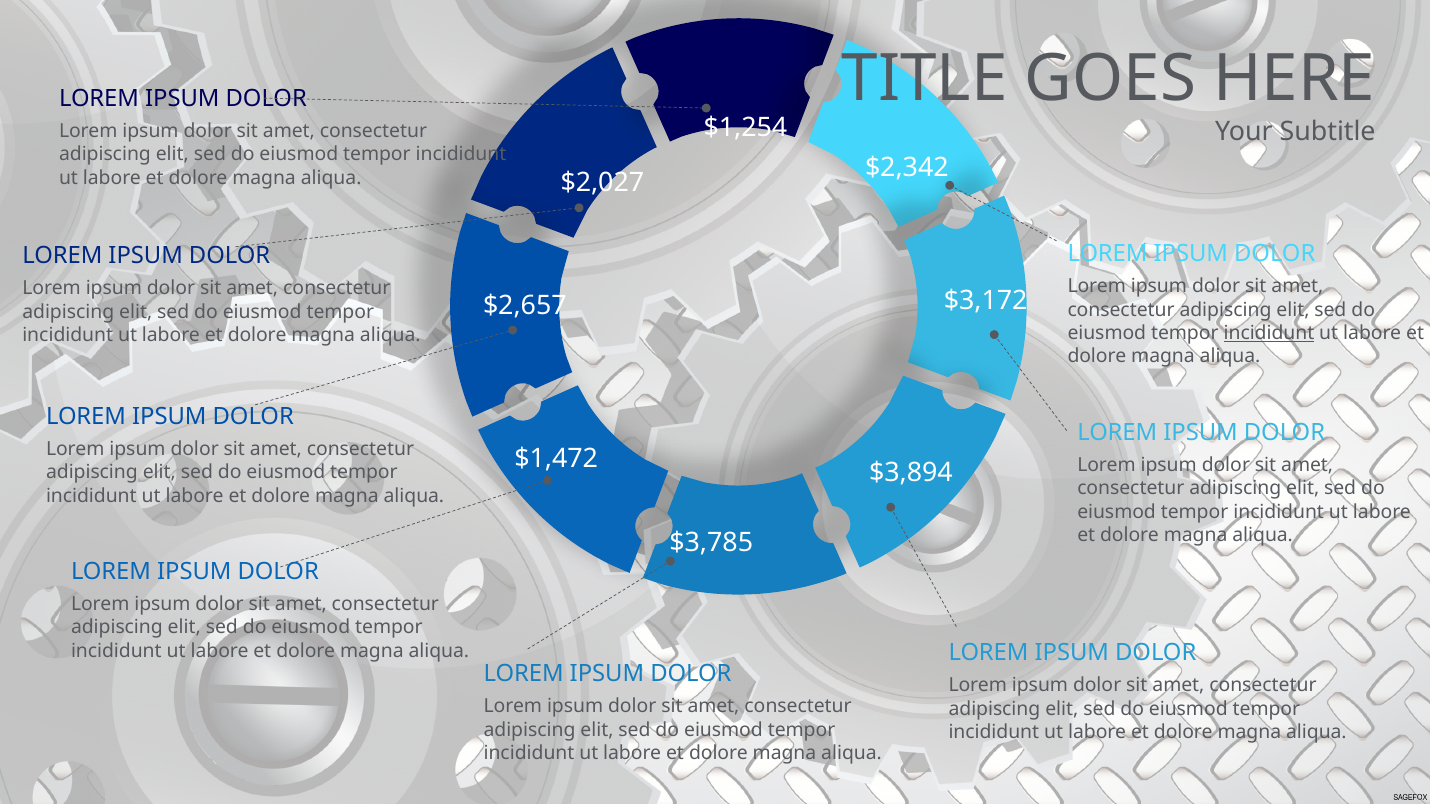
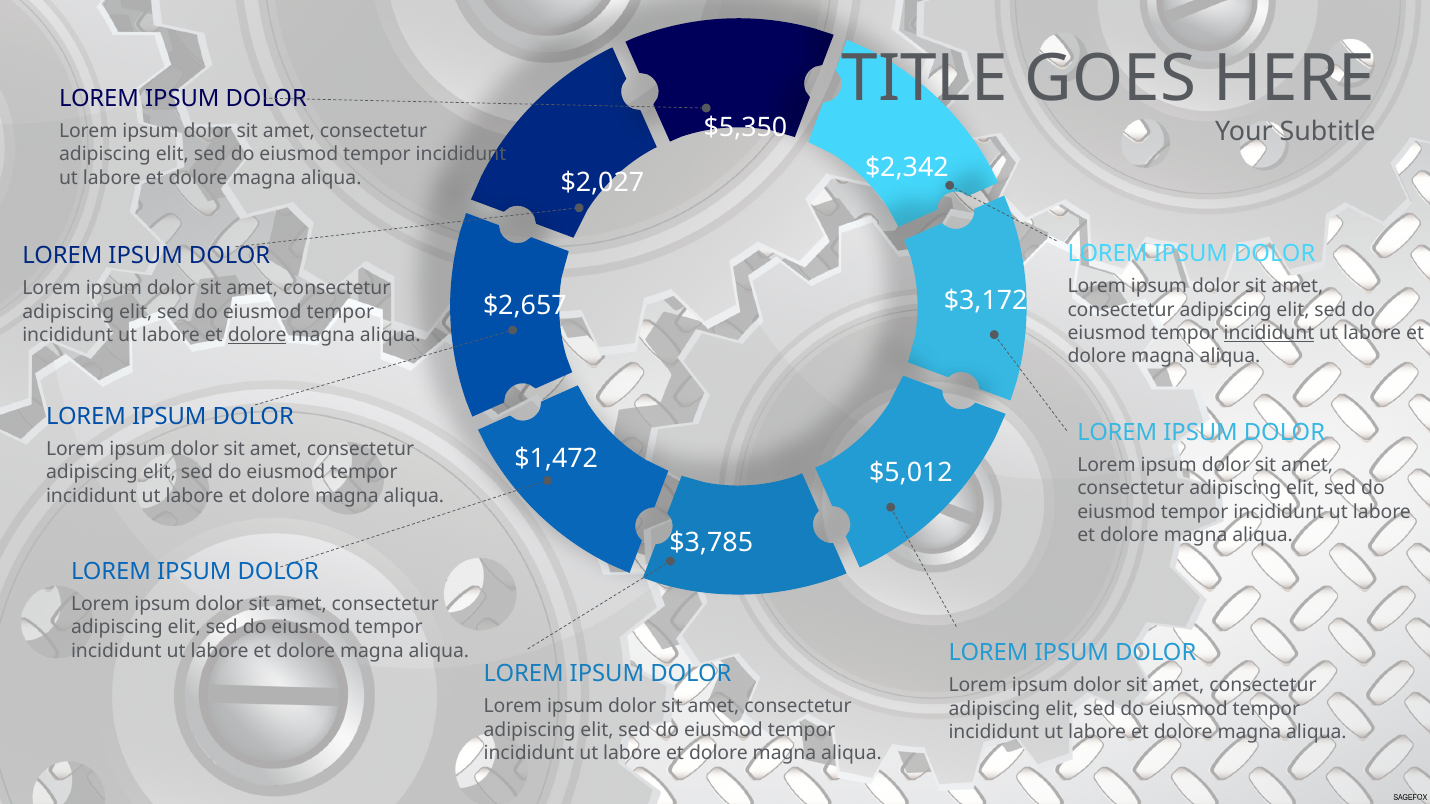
$1,254: $1,254 -> $5,350
dolore at (257, 335) underline: none -> present
$3,894: $3,894 -> $5,012
